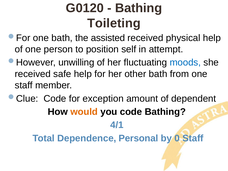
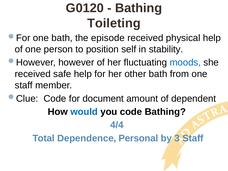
assisted: assisted -> episode
attempt: attempt -> stability
unwilling: unwilling -> however
exception: exception -> document
would colour: orange -> blue
4/1: 4/1 -> 4/4
0: 0 -> 3
